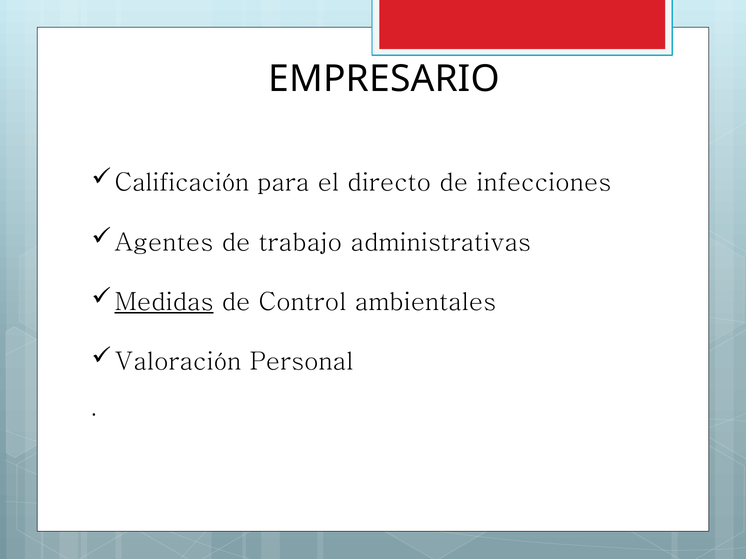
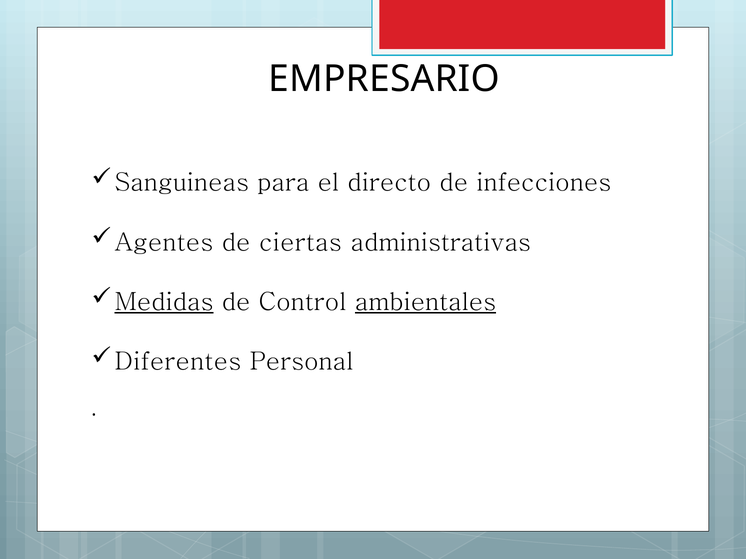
Calificación: Calificación -> Sanguineas
trabajo: trabajo -> ciertas
ambientales underline: none -> present
Valoración: Valoración -> Diferentes
